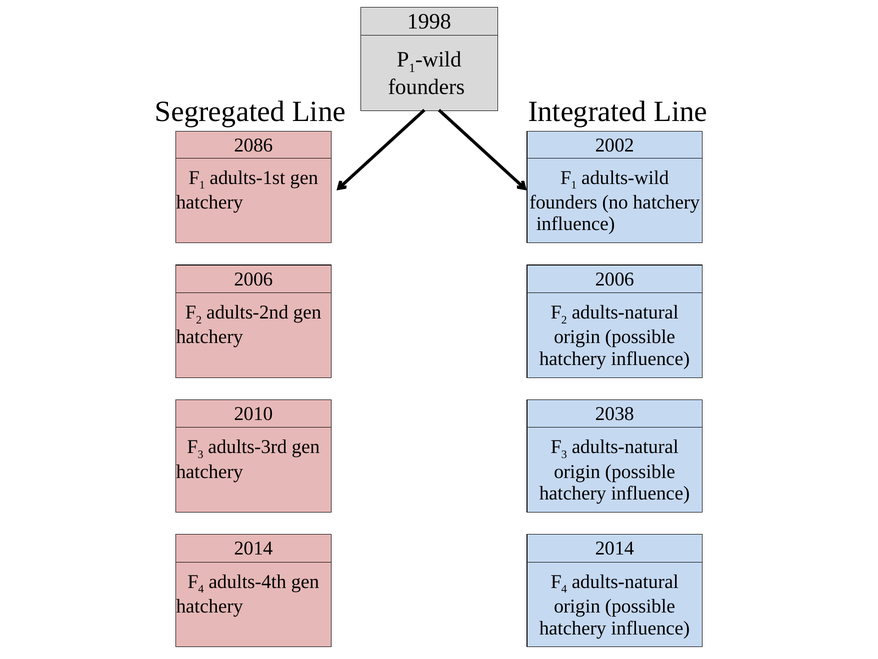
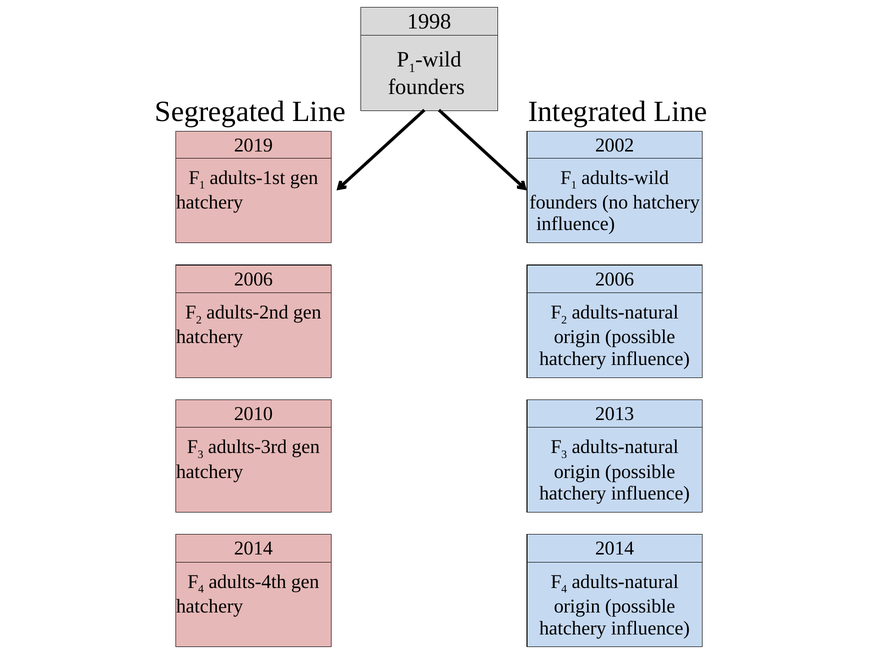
2086: 2086 -> 2019
2038: 2038 -> 2013
